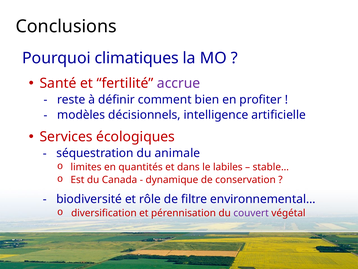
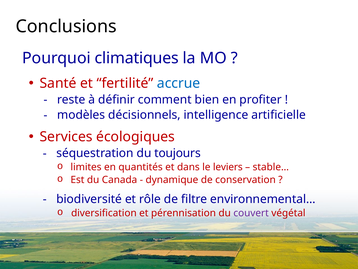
accrue colour: purple -> blue
animale: animale -> toujours
labiles: labiles -> leviers
